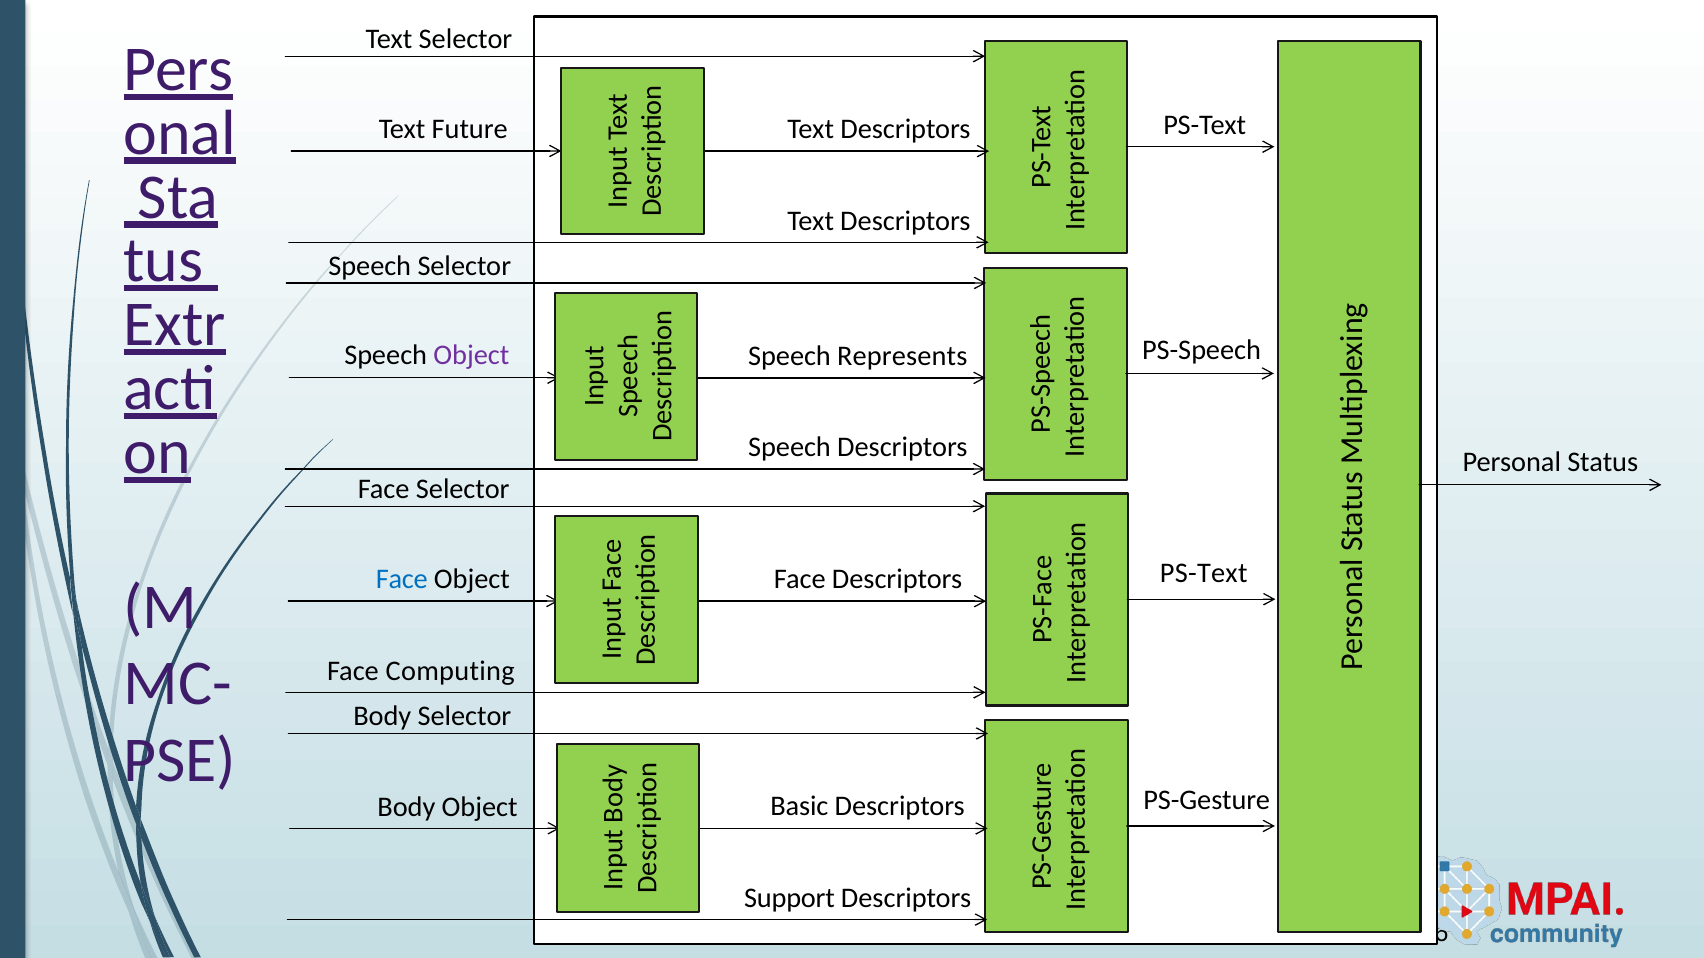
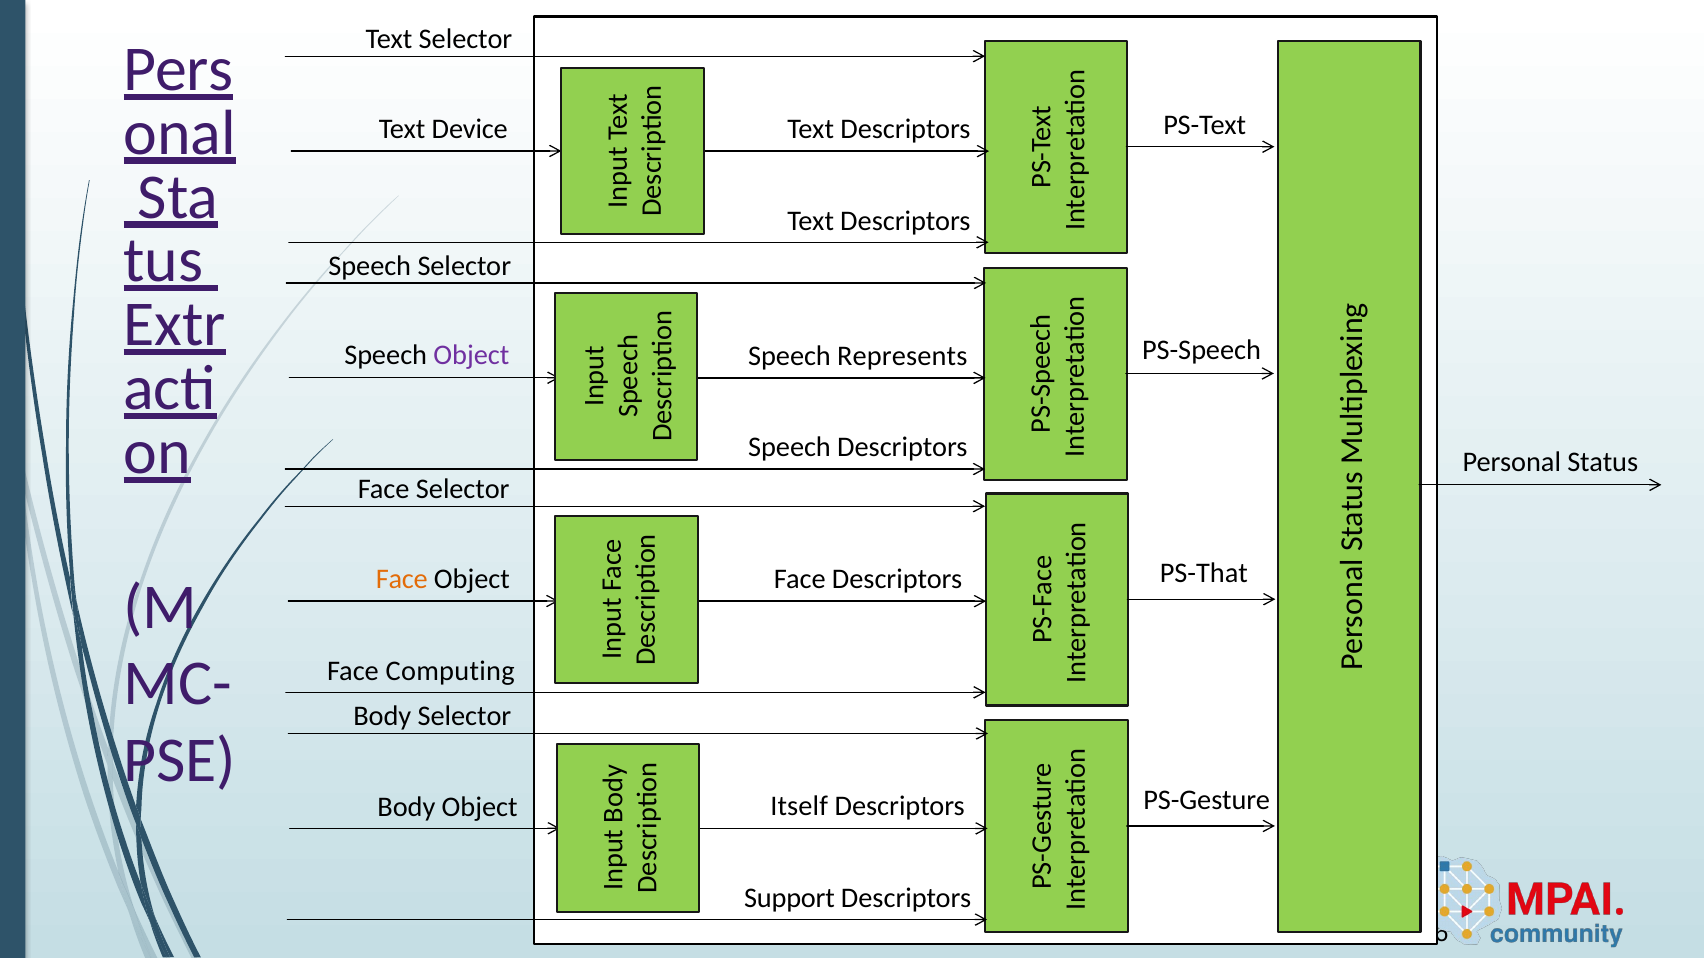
Future: Future -> Device
PS-Text at (1204, 573): PS-Text -> PS-That
Face at (402, 580) colour: blue -> orange
Basic: Basic -> Itself
